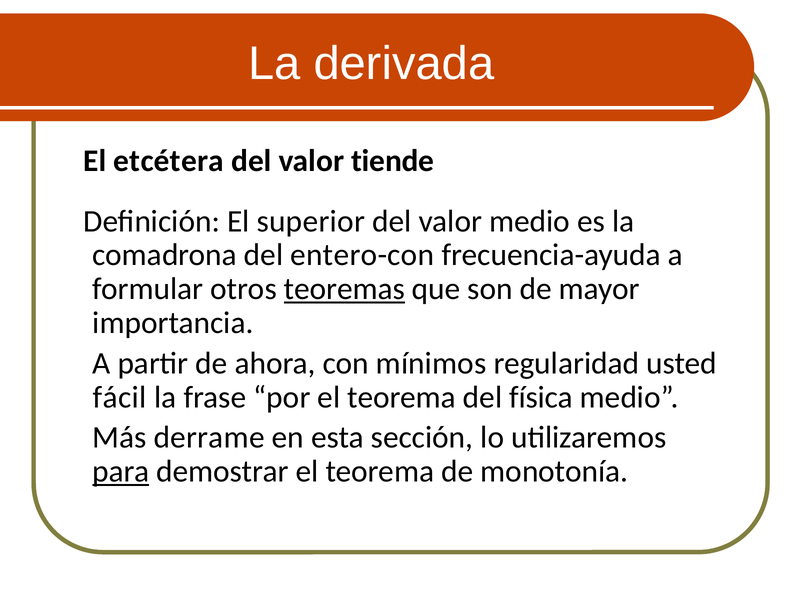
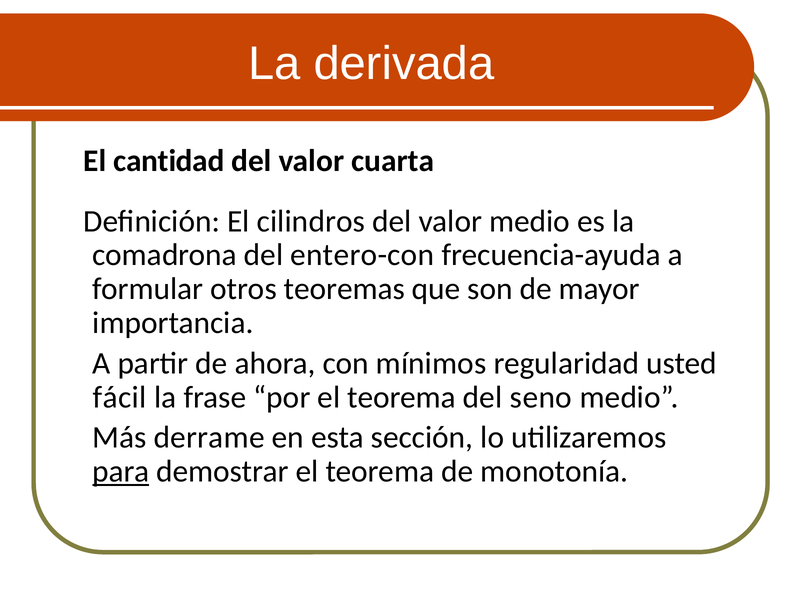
etcétera: etcétera -> cantidad
tiende: tiende -> cuarta
superior: superior -> cilindros
teoremas underline: present -> none
física: física -> seno
